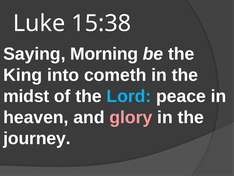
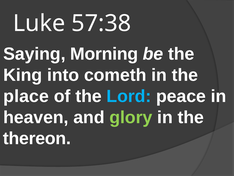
15:38: 15:38 -> 57:38
midst: midst -> place
glory colour: pink -> light green
journey: journey -> thereon
